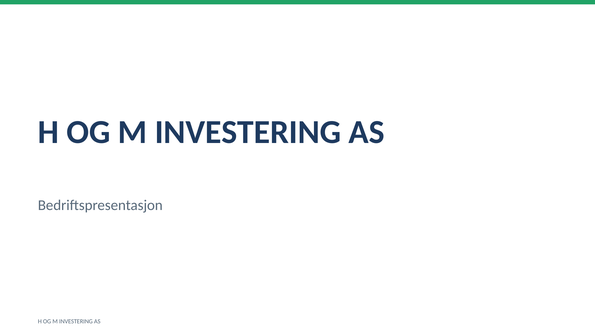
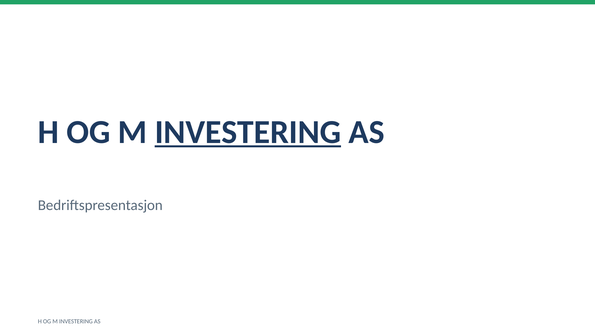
INVESTERING at (248, 132) underline: none -> present
